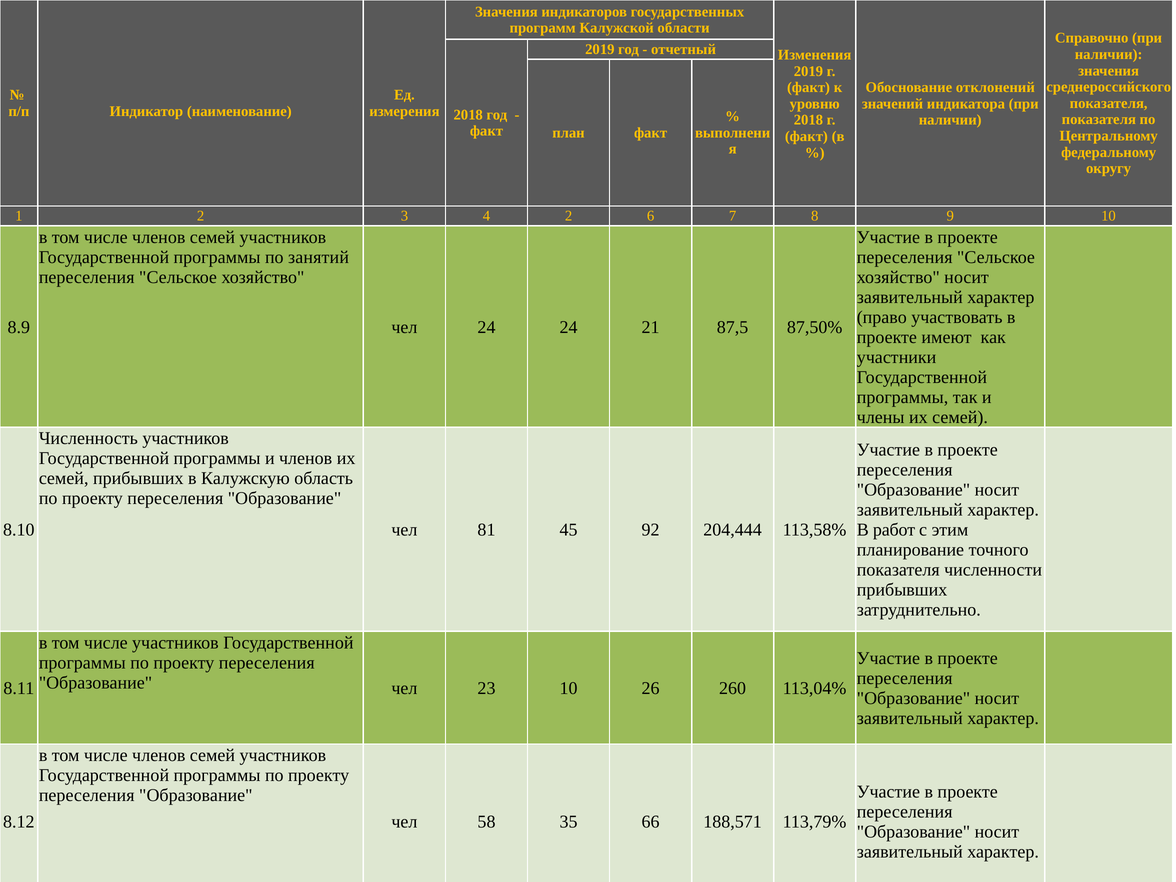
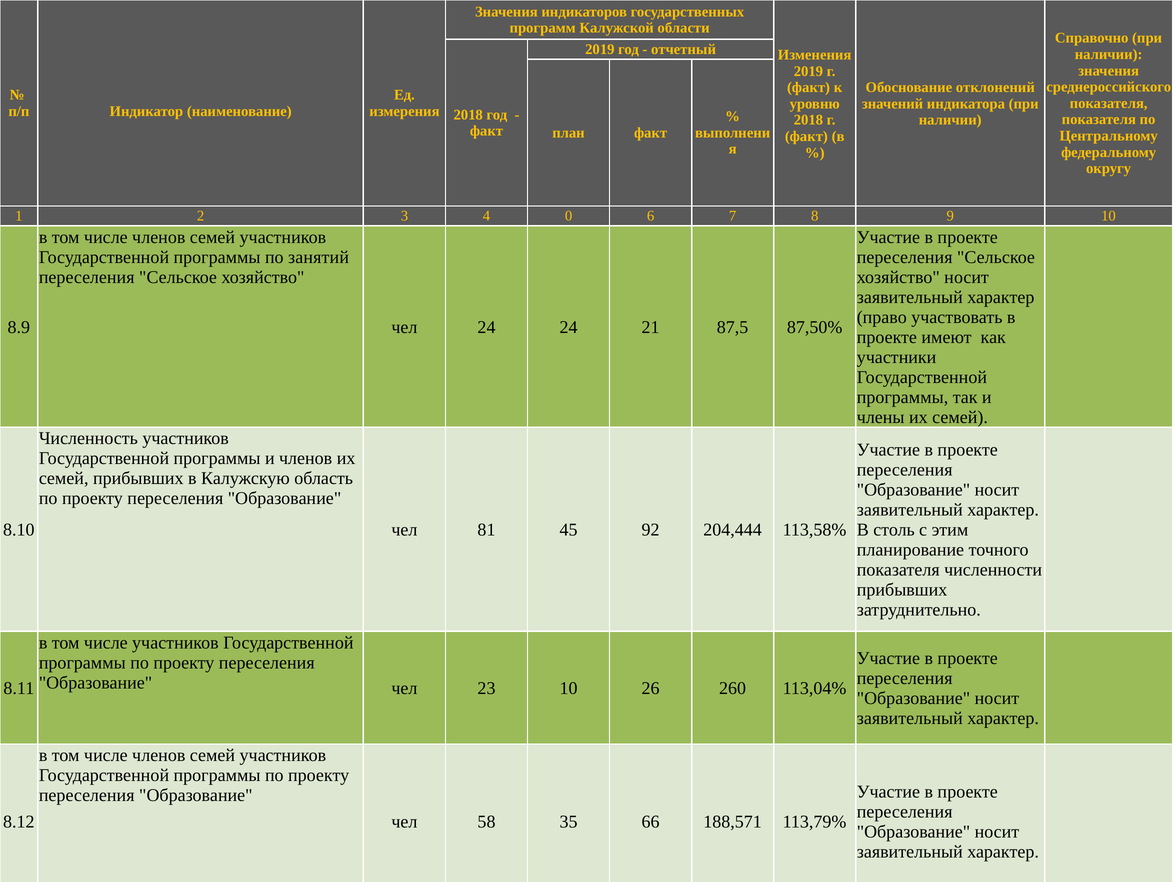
4 2: 2 -> 0
работ: работ -> столь
